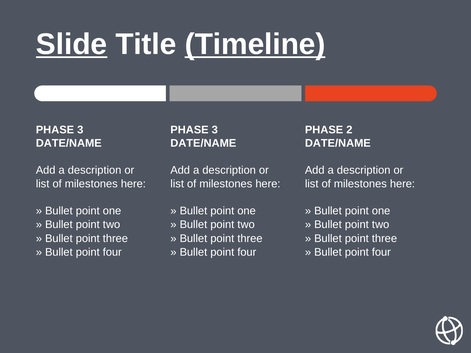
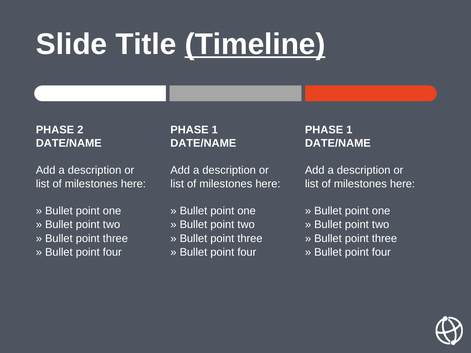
Slide underline: present -> none
3 at (80, 130): 3 -> 2
3 at (215, 130): 3 -> 1
2 at (349, 130): 2 -> 1
